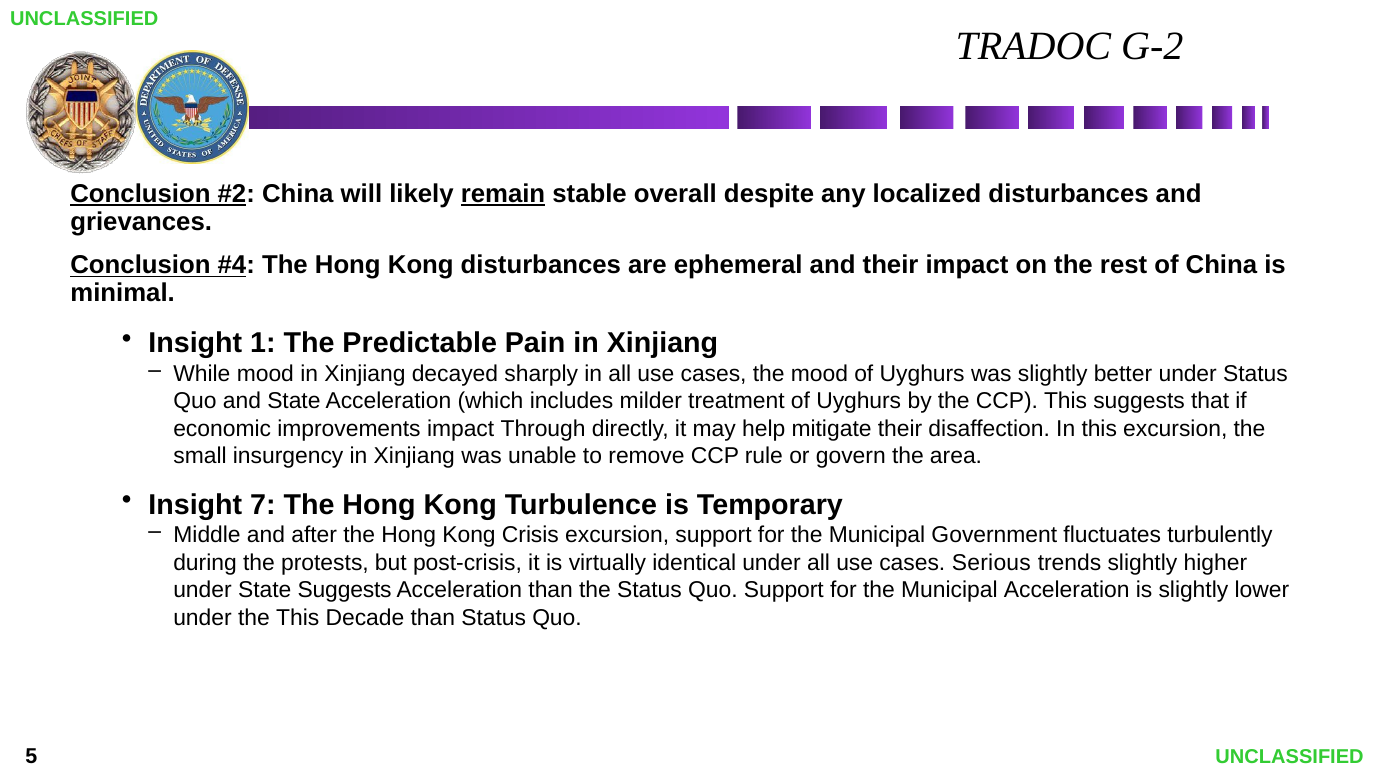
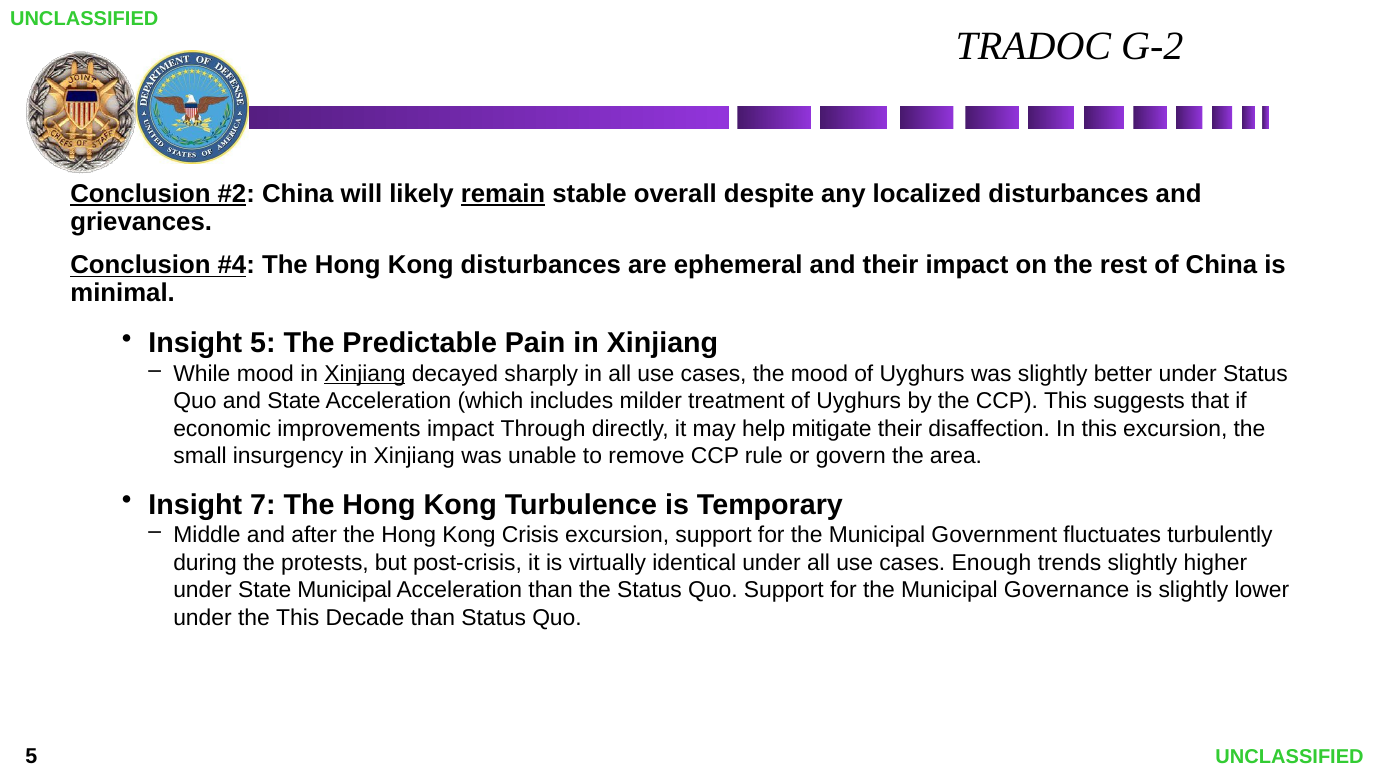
Insight 1: 1 -> 5
Xinjiang at (365, 374) underline: none -> present
Serious: Serious -> Enough
State Suggests: Suggests -> Municipal
Municipal Acceleration: Acceleration -> Governance
